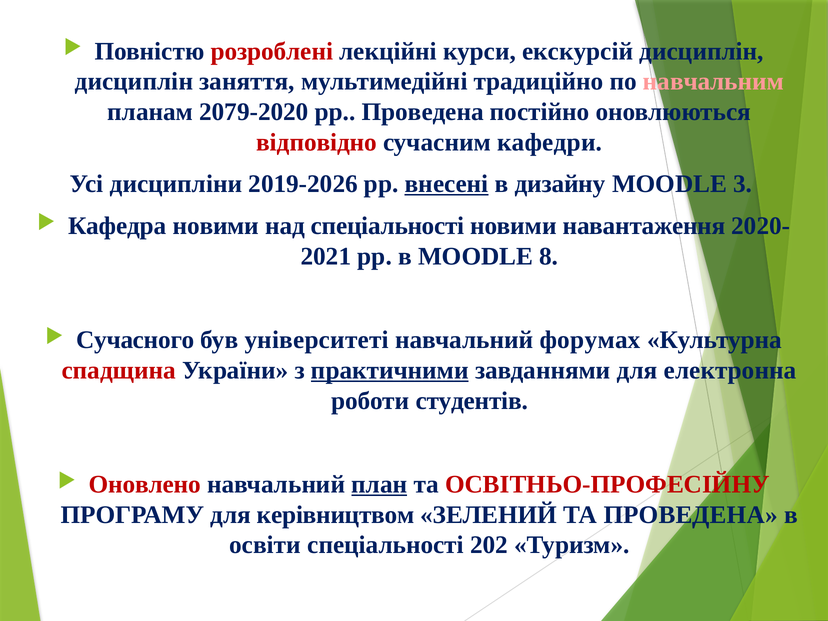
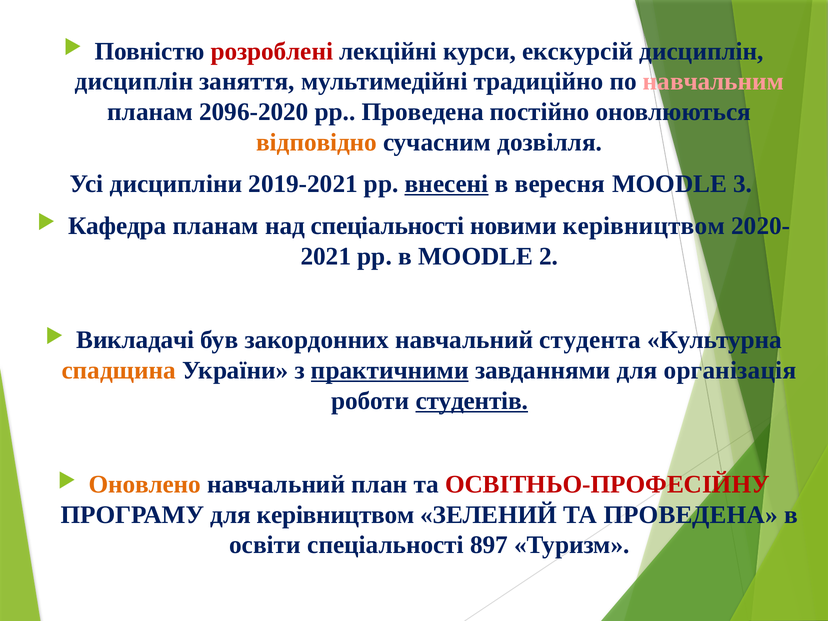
2079-2020: 2079-2020 -> 2096-2020
відповідно colour: red -> orange
кафедри: кафедри -> дозвілля
2019-2026: 2019-2026 -> 2019-2021
дизайну: дизайну -> вересня
Кафедра новими: новими -> планам
новими навантаження: навантаження -> керівництвом
8: 8 -> 2
Сучасного: Сучасного -> Викладачі
університеті: університеті -> закордонних
форумах: форумах -> студента
спадщина colour: red -> orange
електронна: електронна -> організація
студентів underline: none -> present
Оновлено colour: red -> orange
план underline: present -> none
202: 202 -> 897
